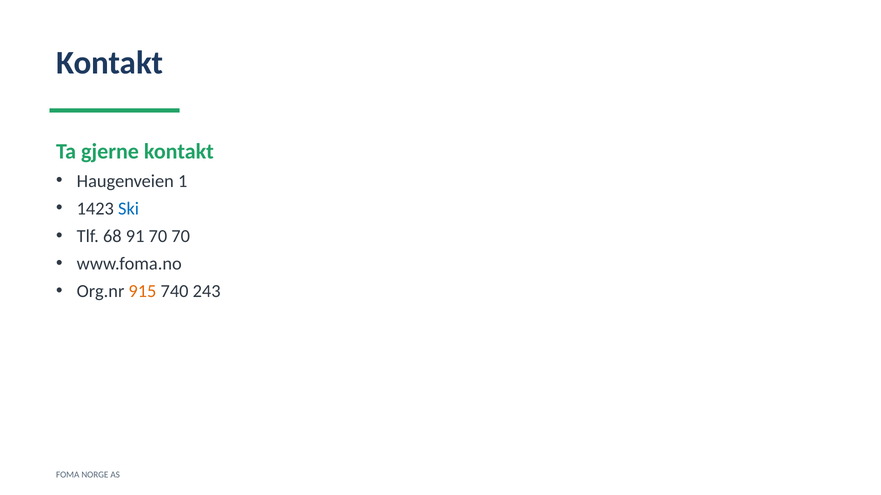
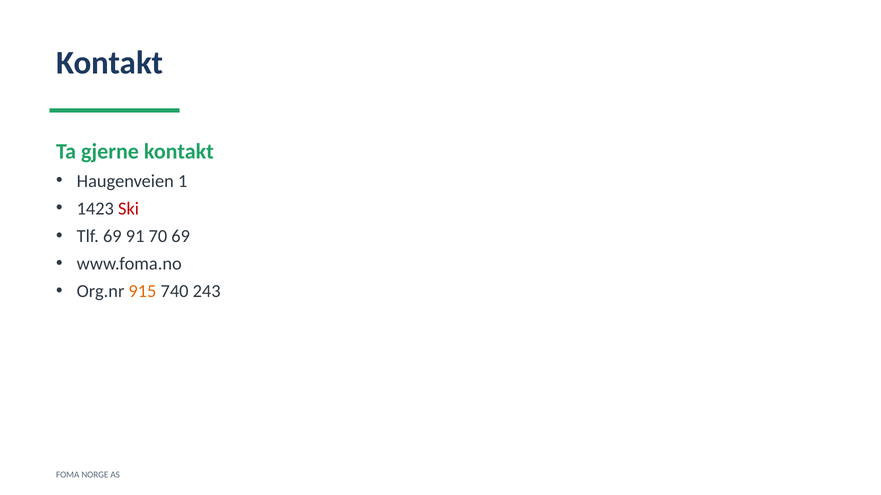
Ski colour: blue -> red
Tlf 68: 68 -> 69
70 70: 70 -> 69
